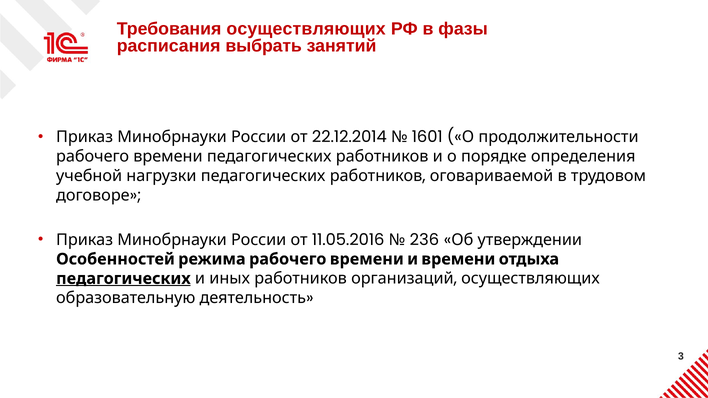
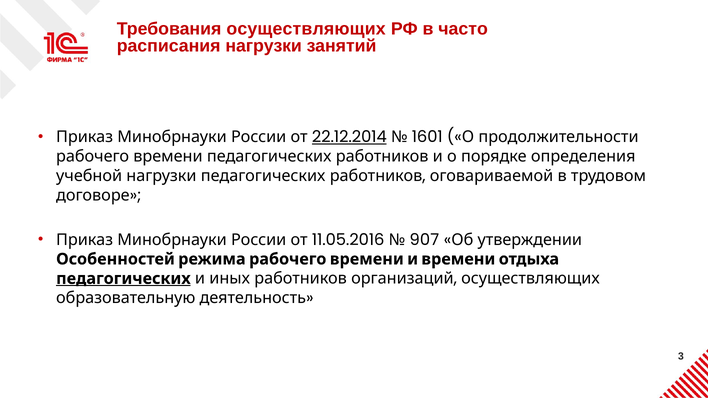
фазы: фазы -> часто
расписания выбрать: выбрать -> нагрузки
22.12.2014 underline: none -> present
236: 236 -> 907
